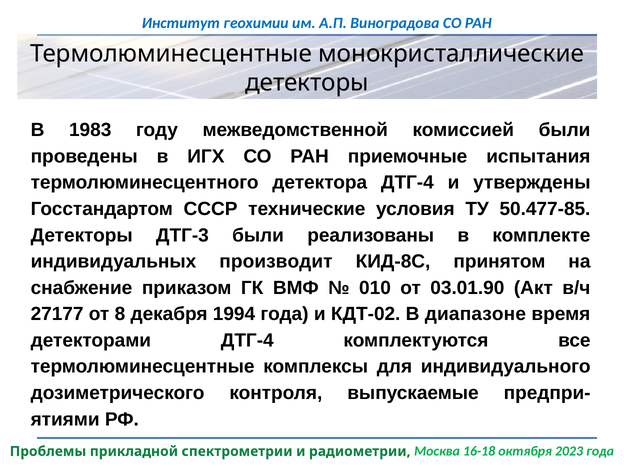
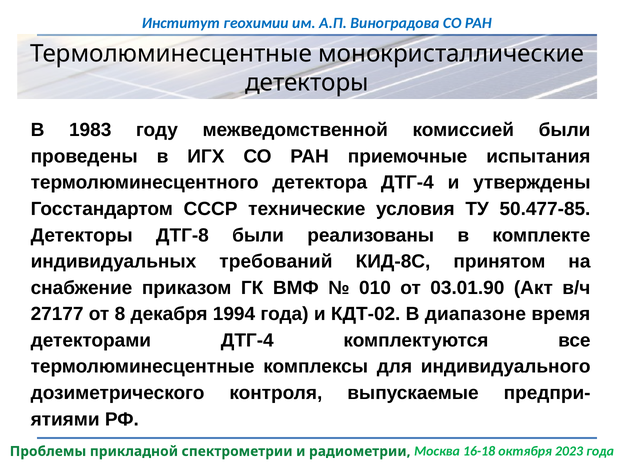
ДТГ-3: ДТГ-3 -> ДТГ-8
производит: производит -> требований
